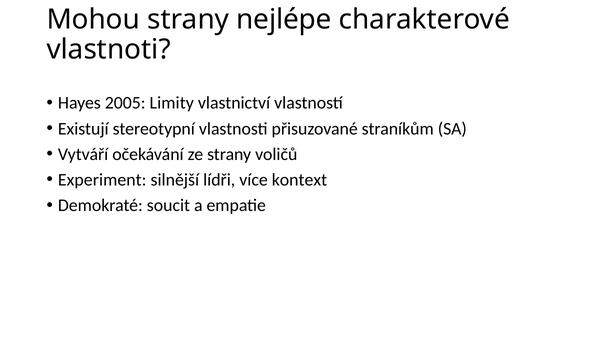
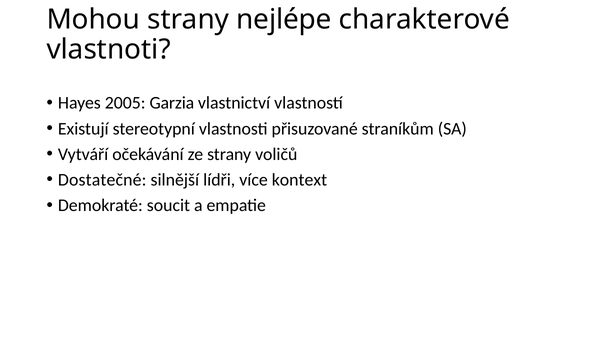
Limity: Limity -> Garzia
Experiment: Experiment -> Dostatečné
